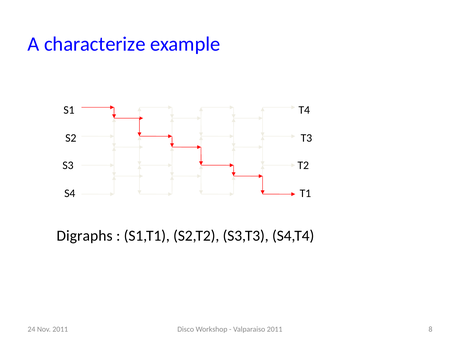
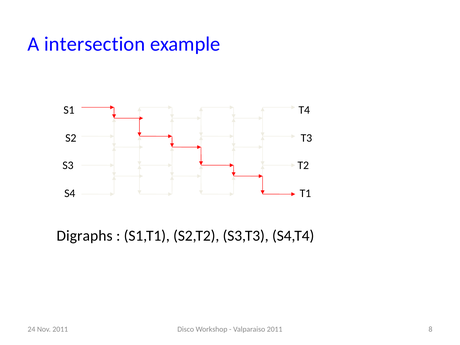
characterize: characterize -> intersection
